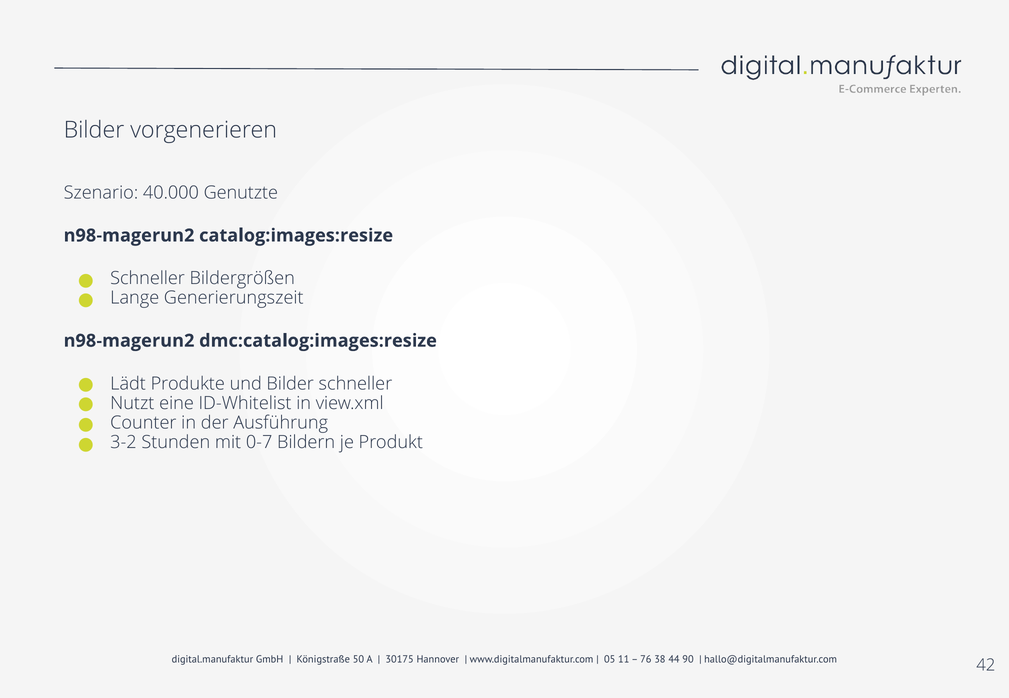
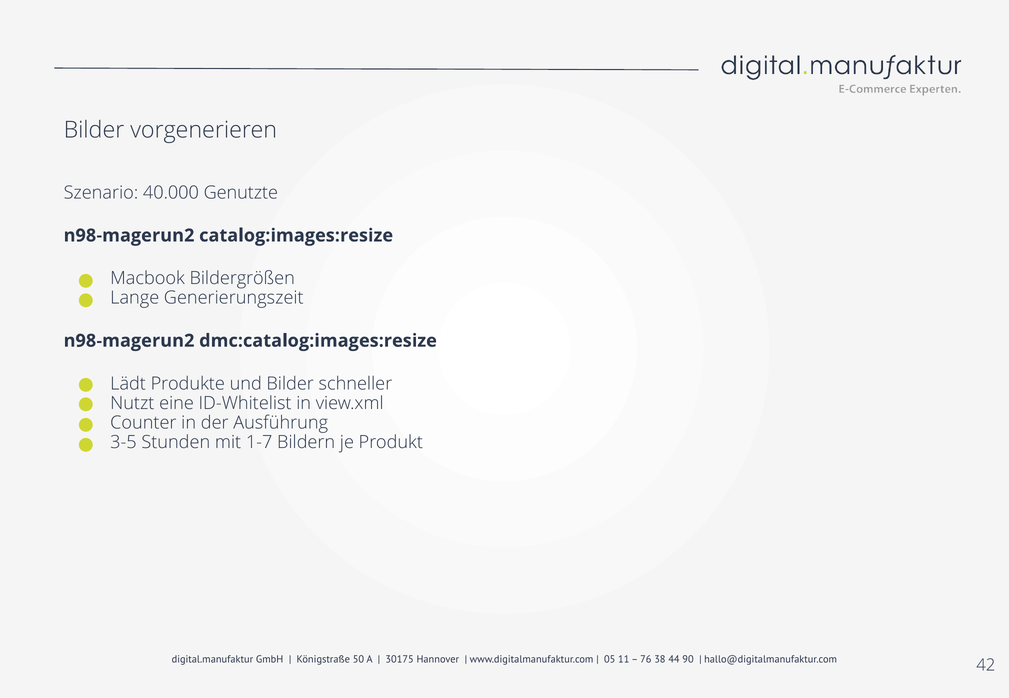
Schneller at (148, 279): Schneller -> Macbook
3-2: 3-2 -> 3-5
0-7: 0-7 -> 1-7
